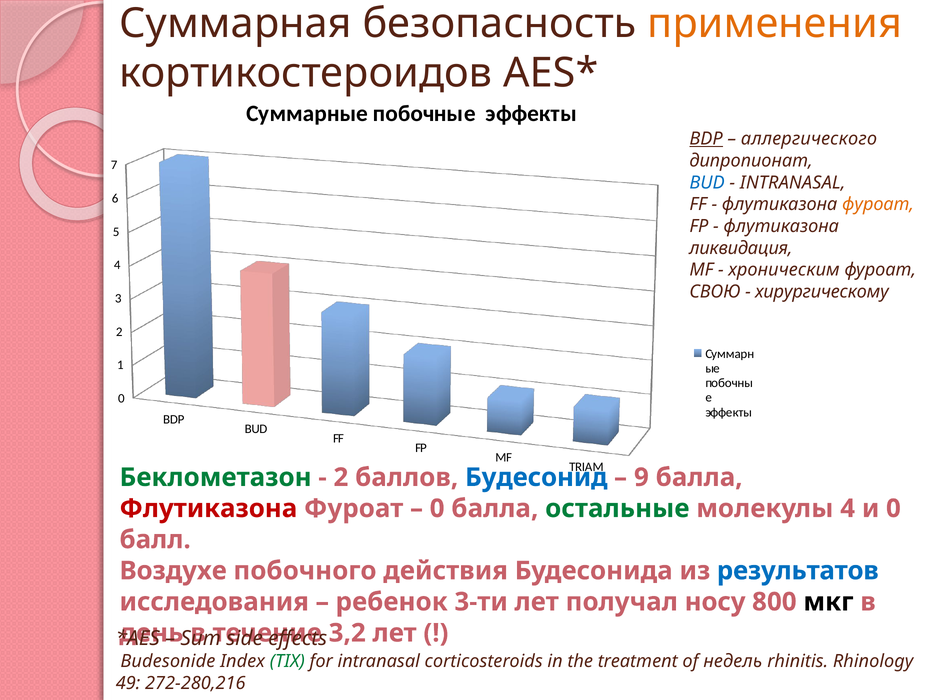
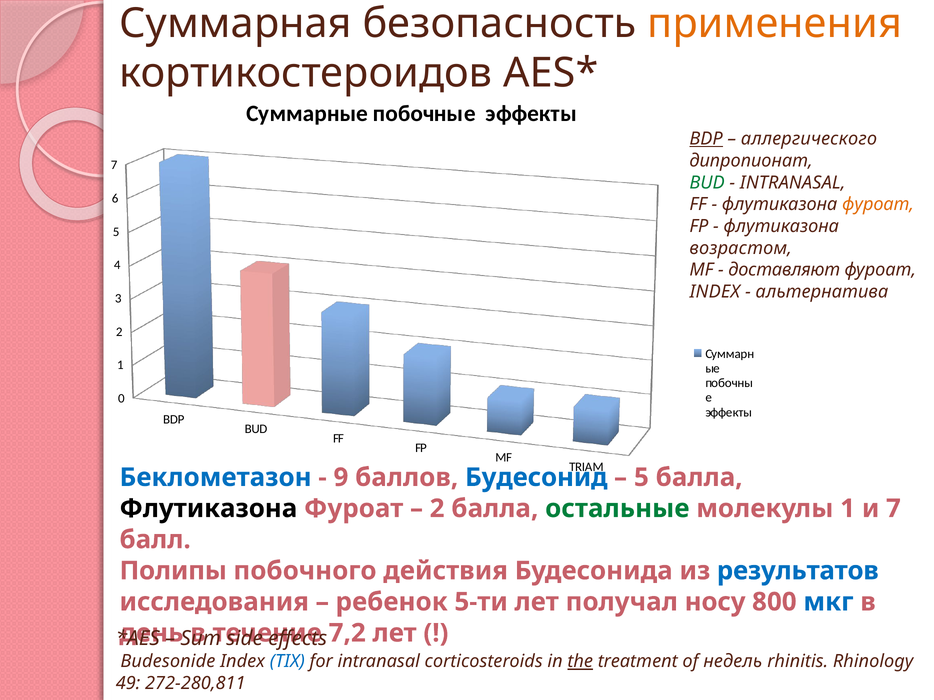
BUD at (707, 183) colour: blue -> green
ликвидация: ликвидация -> возрастом
хроническим: хроническим -> доставляют
СВОЮ at (715, 292): СВОЮ -> INDEX
хирургическому: хирургическому -> альтернатива
Беклометазон colour: green -> blue
2 at (341, 478): 2 -> 9
9 at (641, 478): 9 -> 5
Флутиказона at (208, 509) colour: red -> black
0 at (437, 509): 0 -> 2
молекулы 4: 4 -> 1
и 0: 0 -> 7
Воздухе: Воздухе -> Полипы
3-ти: 3-ти -> 5-ти
мкг colour: black -> blue
3,2: 3,2 -> 7,2
TIX colour: green -> blue
the underline: none -> present
272-280,216: 272-280,216 -> 272-280,811
